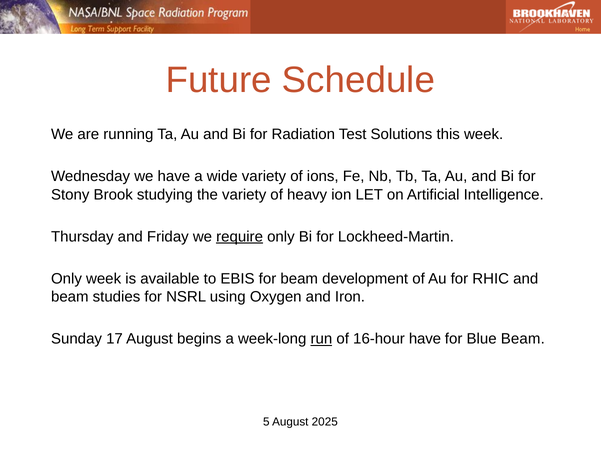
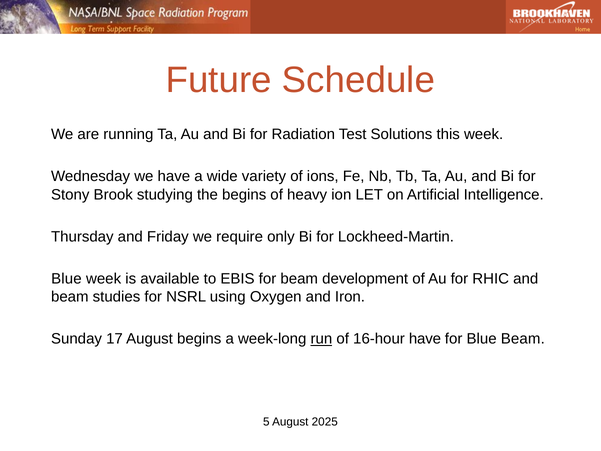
the variety: variety -> begins
require underline: present -> none
Only at (66, 279): Only -> Blue
